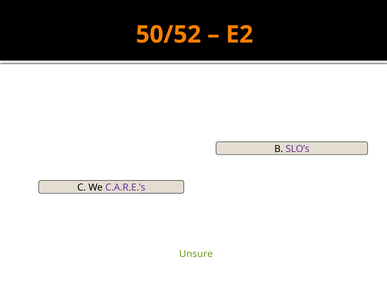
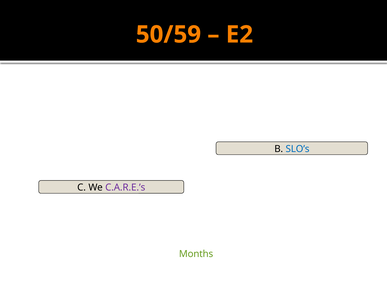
50/52: 50/52 -> 50/59
SLO’s colour: purple -> blue
Unsure: Unsure -> Months
